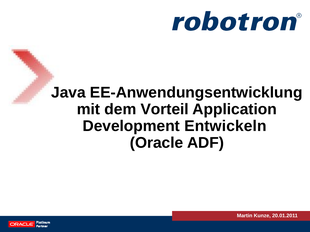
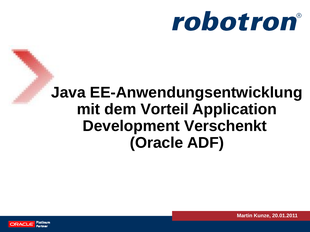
Entwickeln: Entwickeln -> Verschenkt
